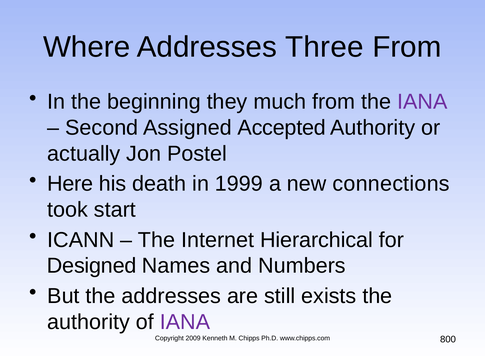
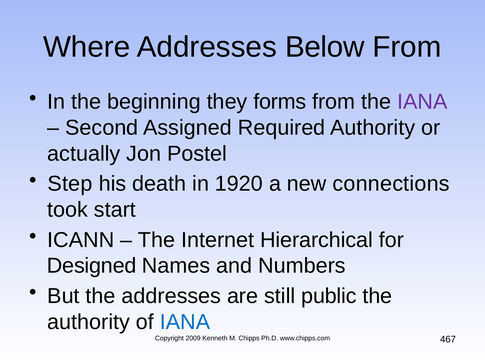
Three: Three -> Below
much: much -> forms
Accepted: Accepted -> Required
Here: Here -> Step
1999: 1999 -> 1920
exists: exists -> public
IANA at (185, 322) colour: purple -> blue
800: 800 -> 467
